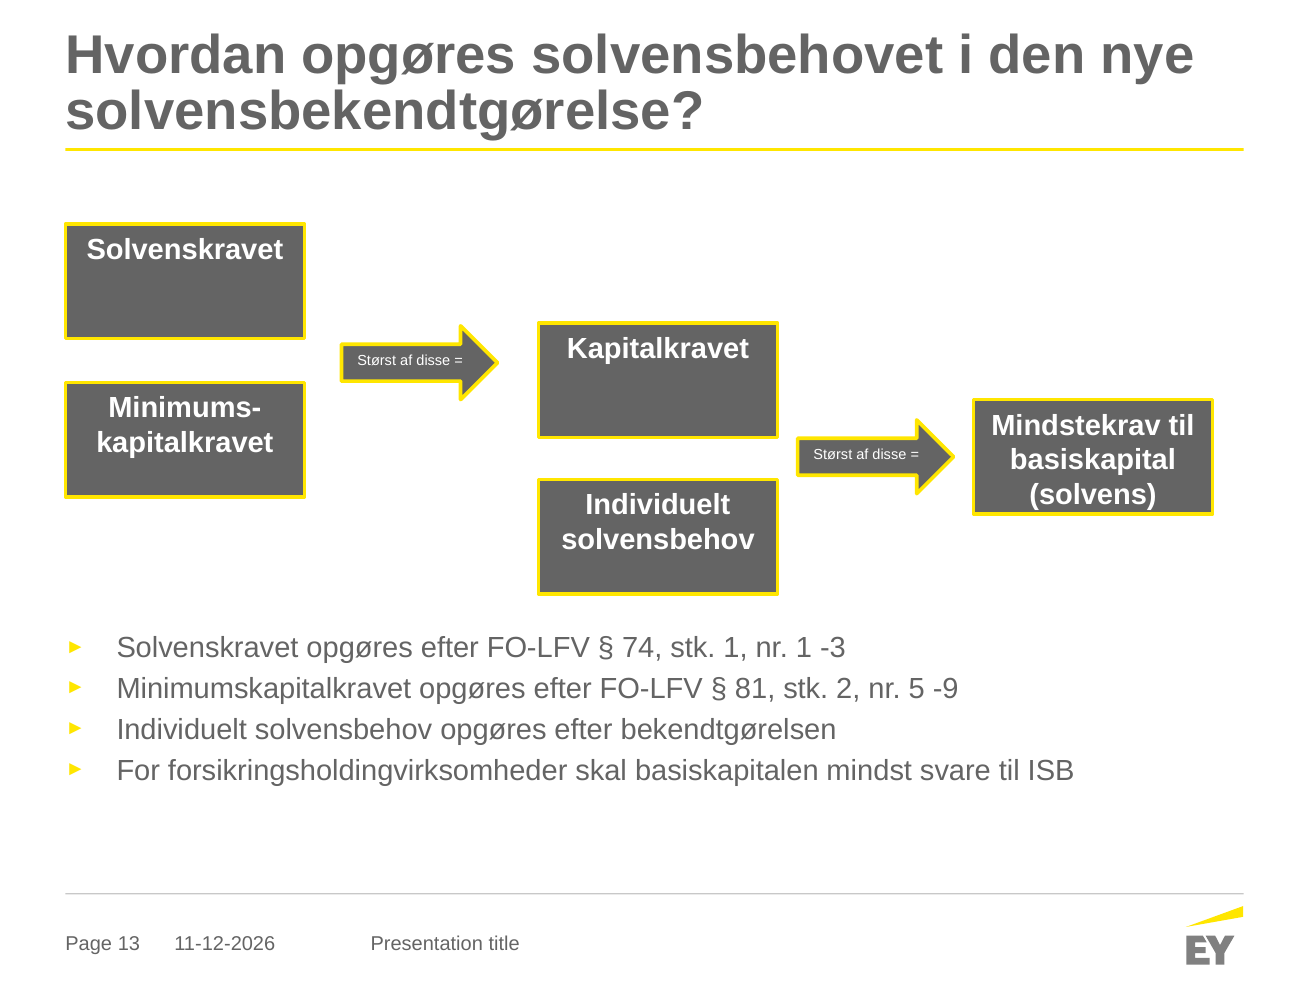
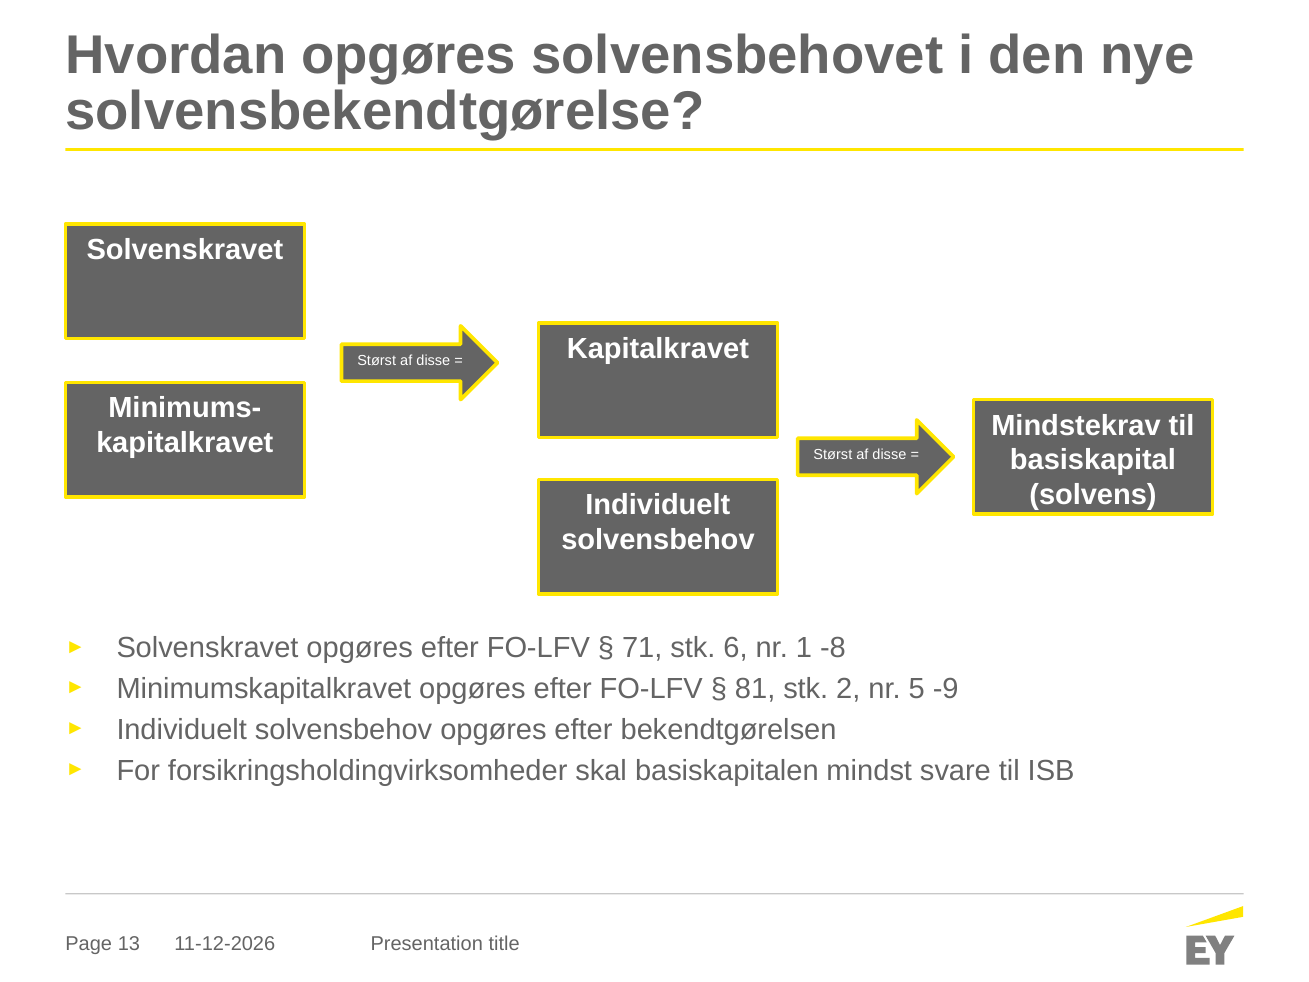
74: 74 -> 71
stk 1: 1 -> 6
-3: -3 -> -8
